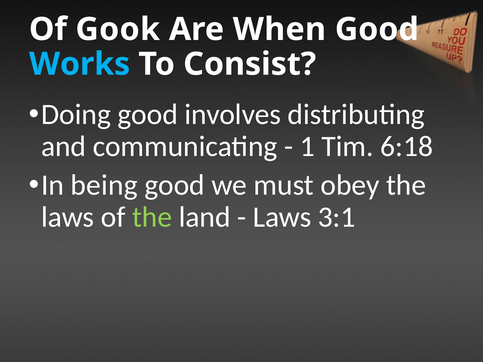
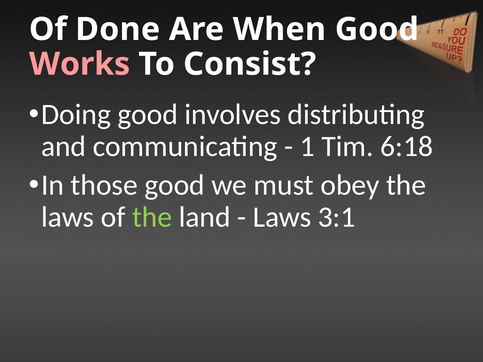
Gook: Gook -> Done
Works colour: light blue -> pink
being: being -> those
